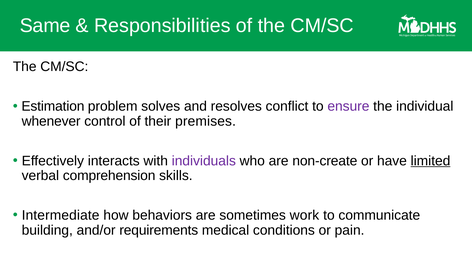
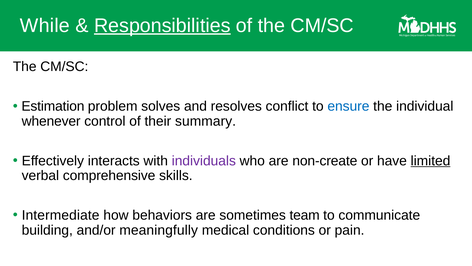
Same: Same -> While
Responsibilities underline: none -> present
ensure colour: purple -> blue
premises: premises -> summary
comprehension: comprehension -> comprehensive
work: work -> team
requirements: requirements -> meaningfully
